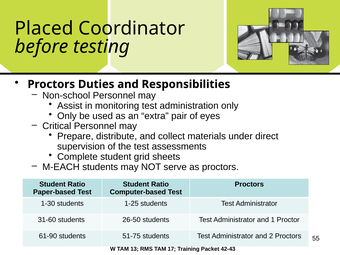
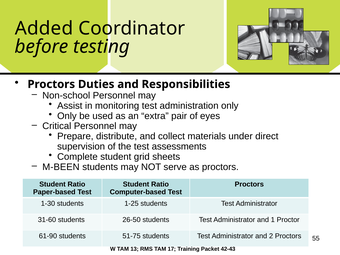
Placed: Placed -> Added
M-EACH: M-EACH -> M-BEEN
